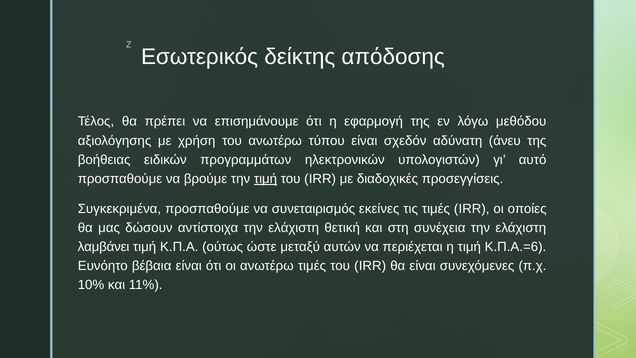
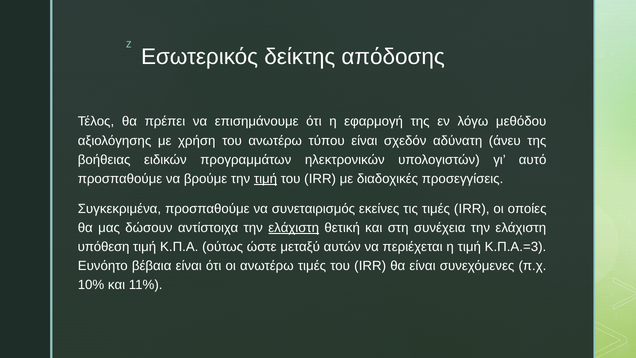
ελάχιστη at (294, 228) underline: none -> present
λαμβάνει: λαμβάνει -> υπόθεση
Κ.Π.Α.=6: Κ.Π.Α.=6 -> Κ.Π.Α.=3
